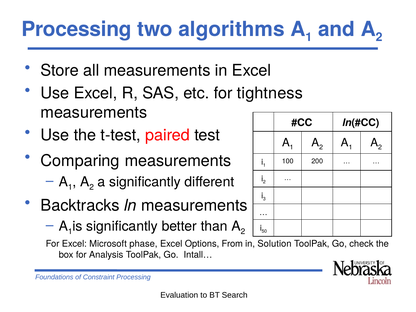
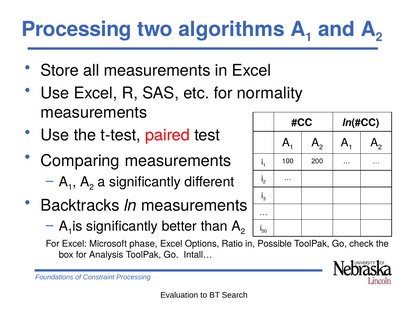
tightness: tightness -> normality
From: From -> Ratio
Solution: Solution -> Possible
